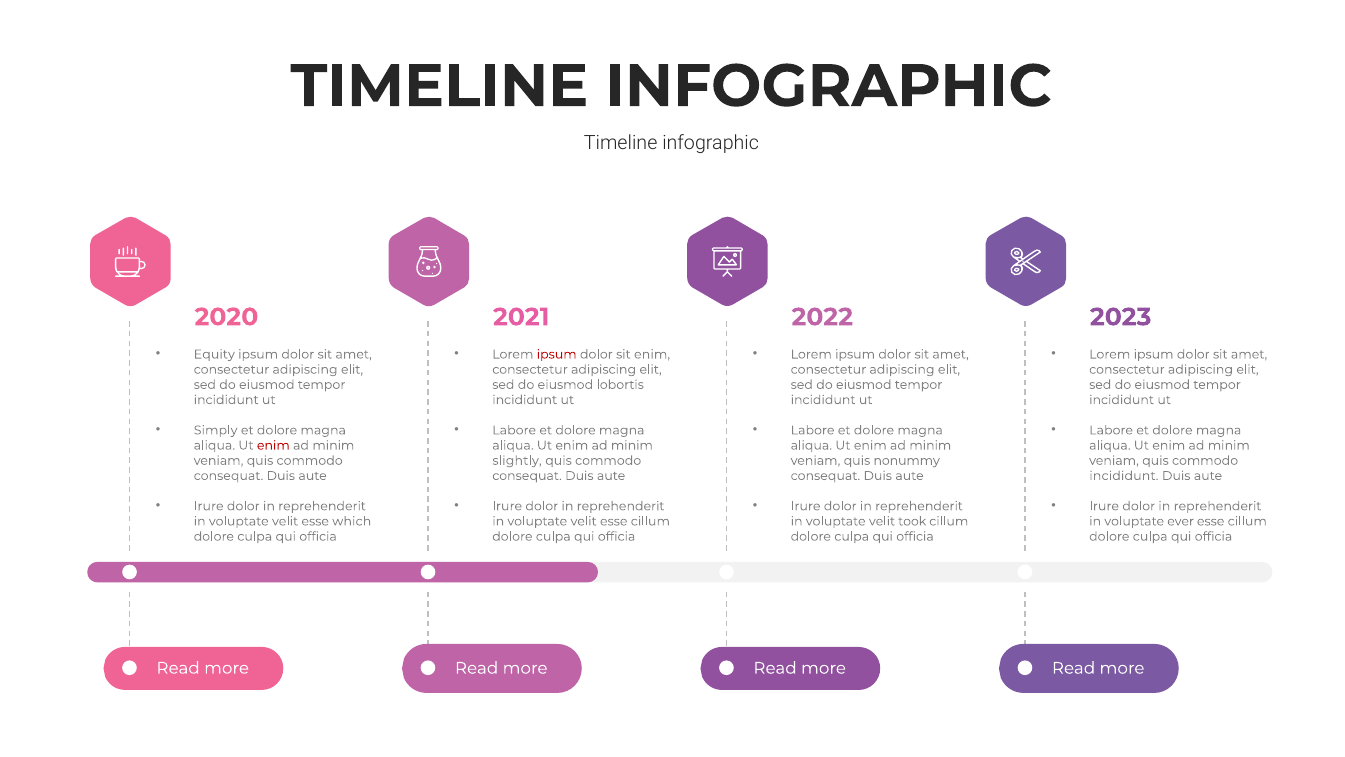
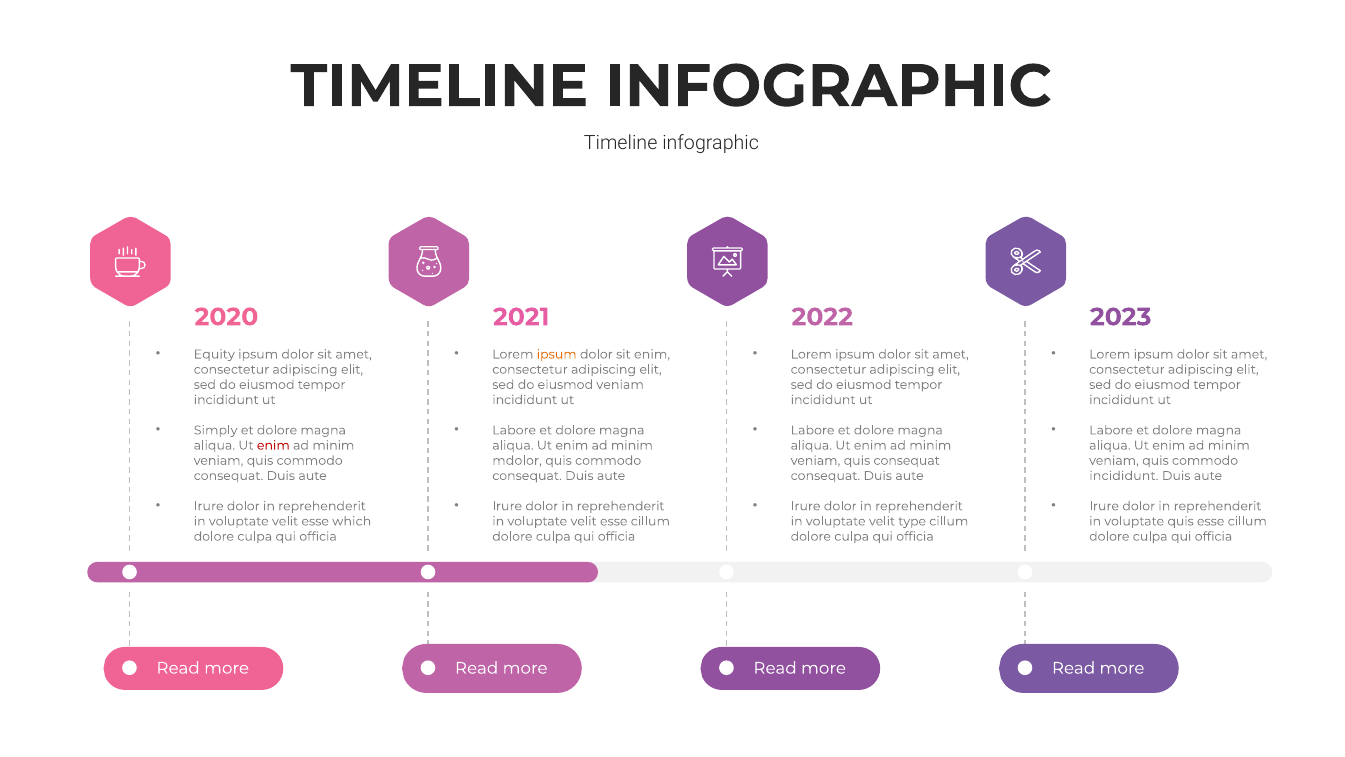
ipsum at (557, 354) colour: red -> orange
eiusmod lobortis: lobortis -> veniam
slightly: slightly -> mdolor
quis nonummy: nonummy -> consequat
took: took -> type
voluptate ever: ever -> quis
